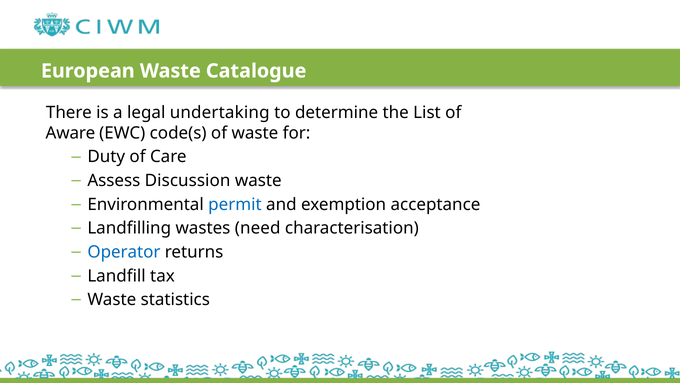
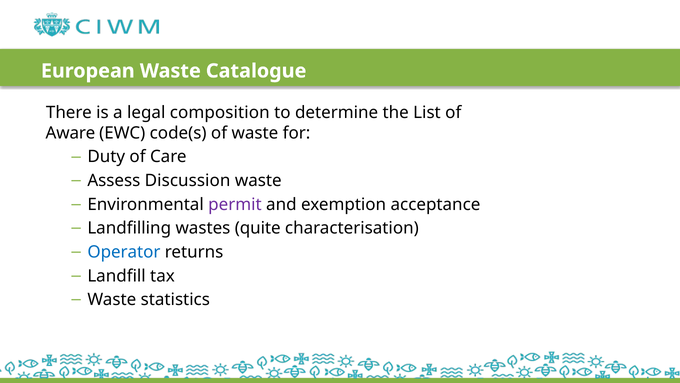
undertaking: undertaking -> composition
permit colour: blue -> purple
need: need -> quite
